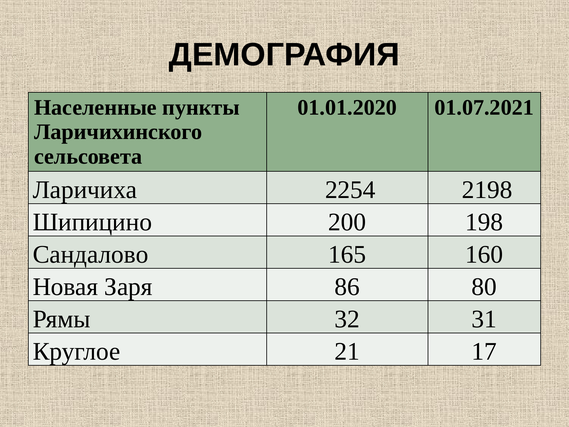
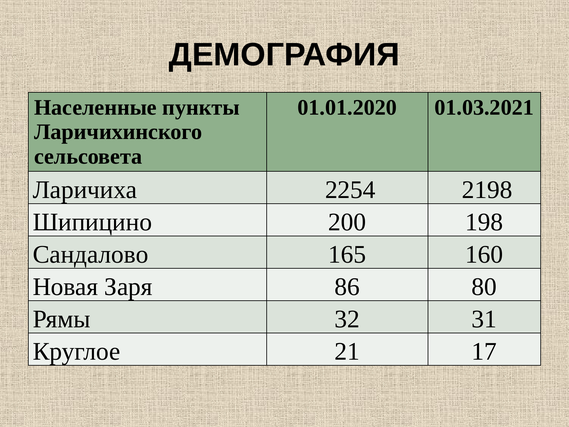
01.07.2021: 01.07.2021 -> 01.03.2021
